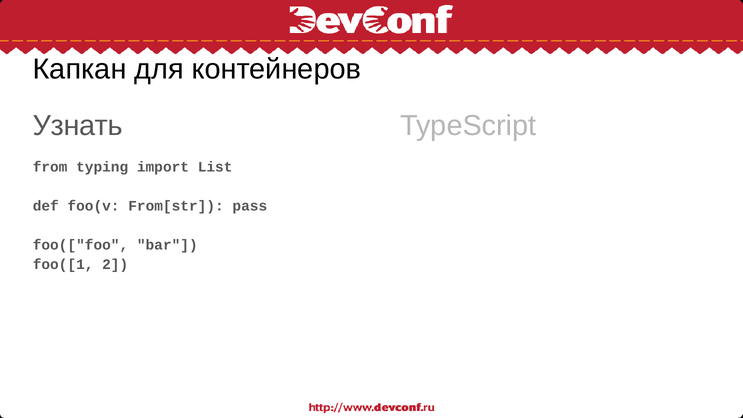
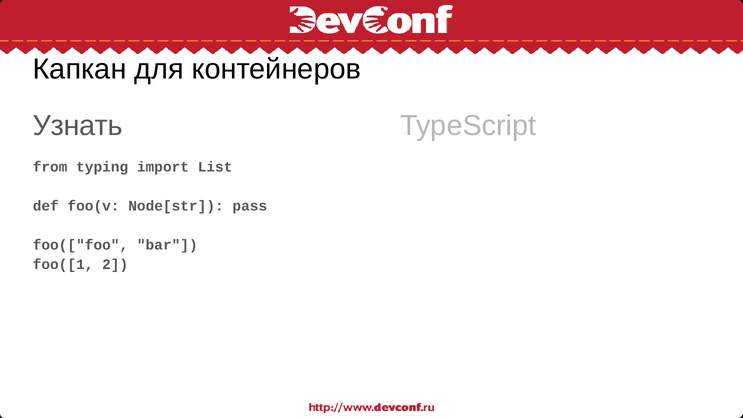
From[str: From[str -> Node[str
